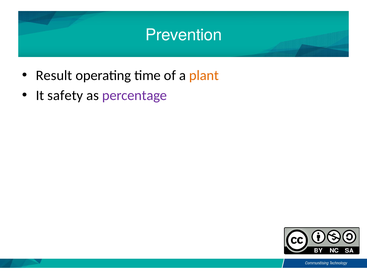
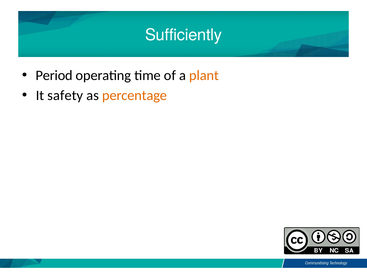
Prevention: Prevention -> Sufficiently
Result: Result -> Period
percentage colour: purple -> orange
